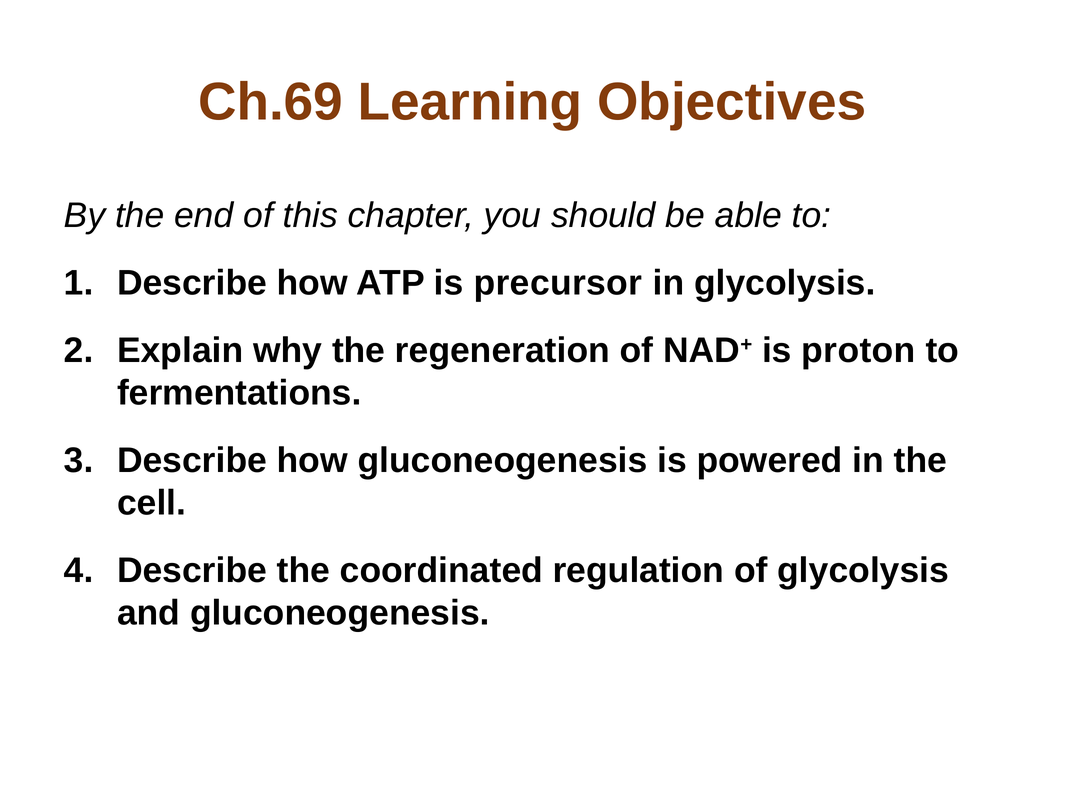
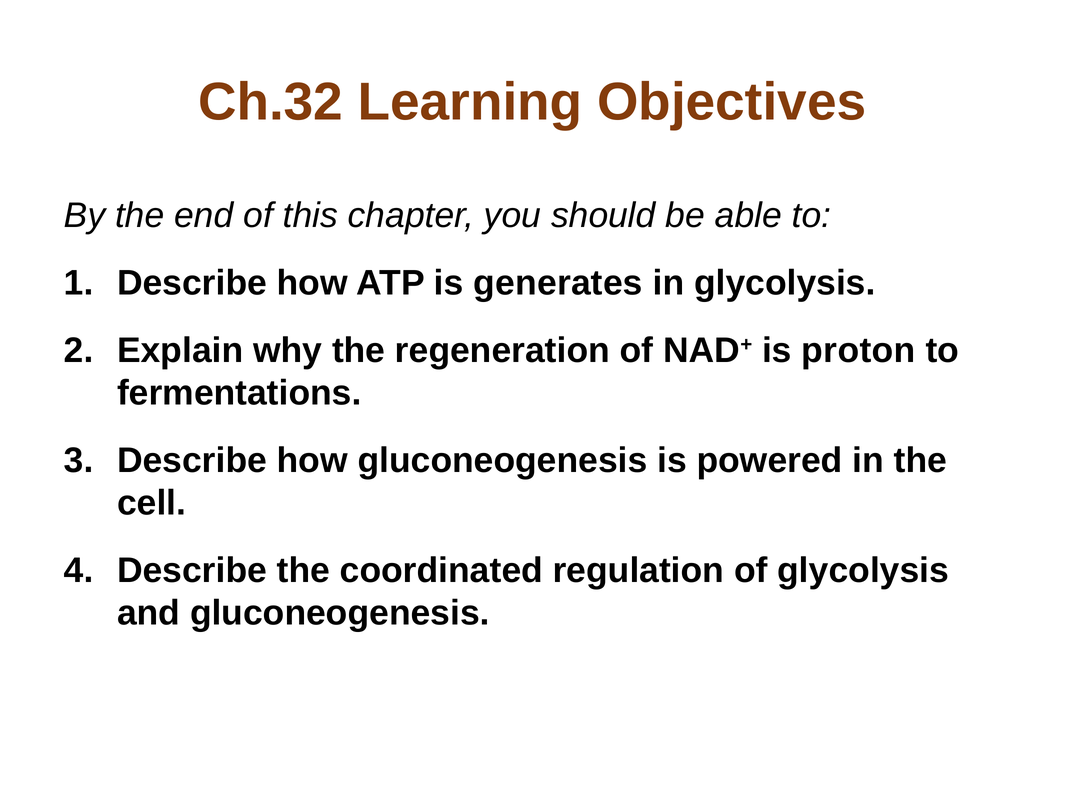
Ch.69: Ch.69 -> Ch.32
precursor: precursor -> generates
